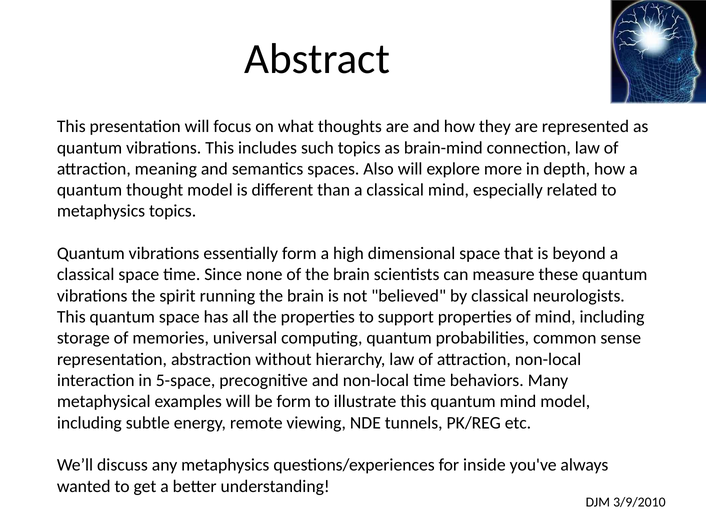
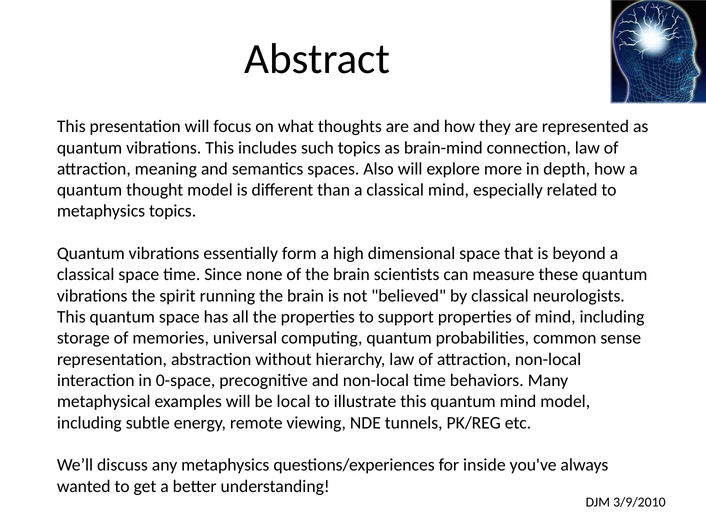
5-space: 5-space -> 0-space
be form: form -> local
